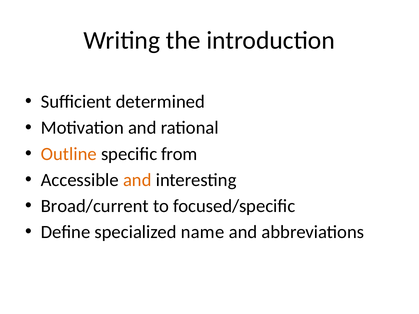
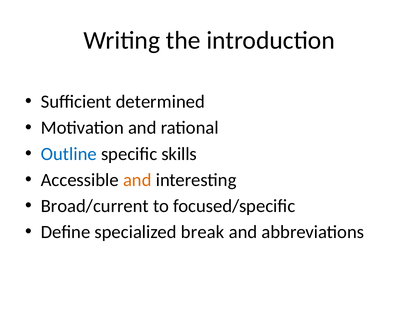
Outline colour: orange -> blue
from: from -> skills
name: name -> break
